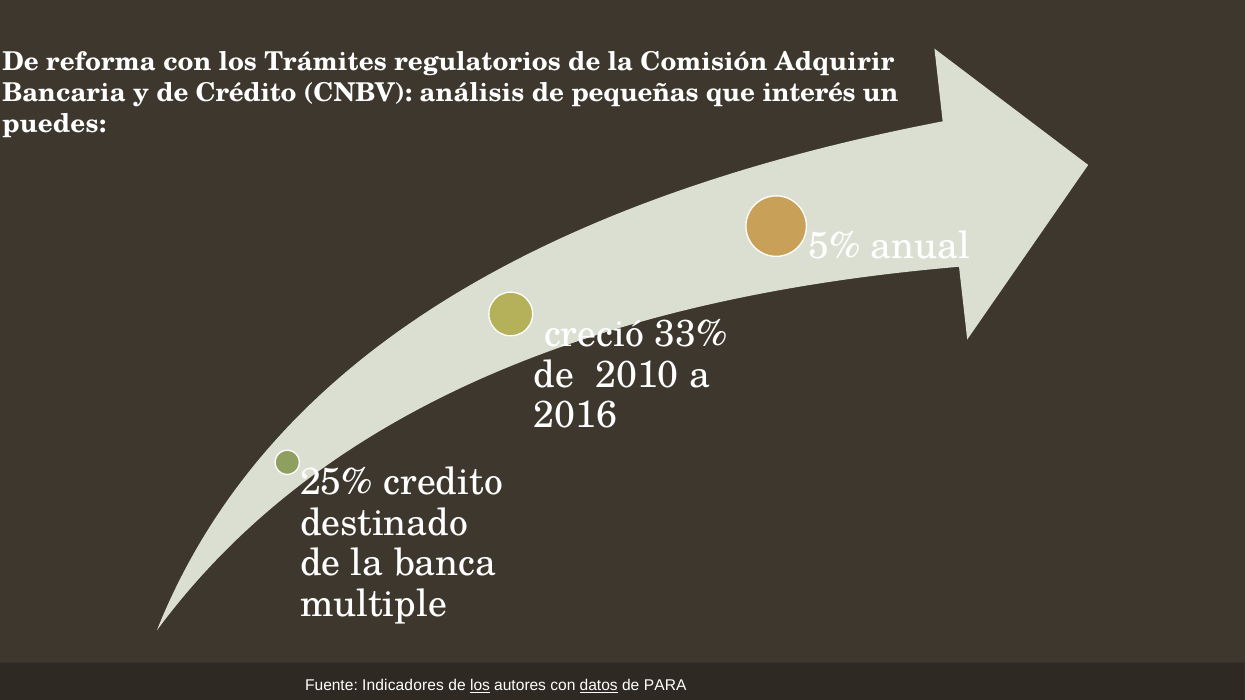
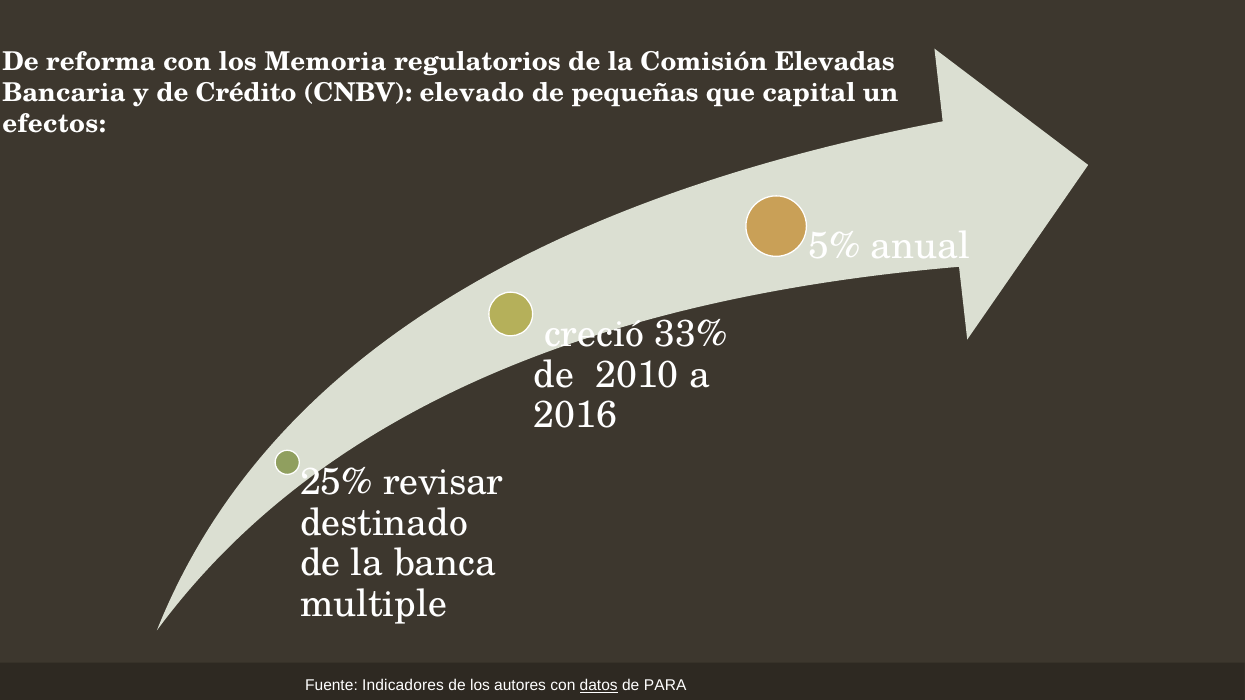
Trámites: Trámites -> Memoria
Adquirir: Adquirir -> Elevadas
análisis: análisis -> elevado
interés: interés -> capital
puedes: puedes -> efectos
credito: credito -> revisar
los at (480, 686) underline: present -> none
